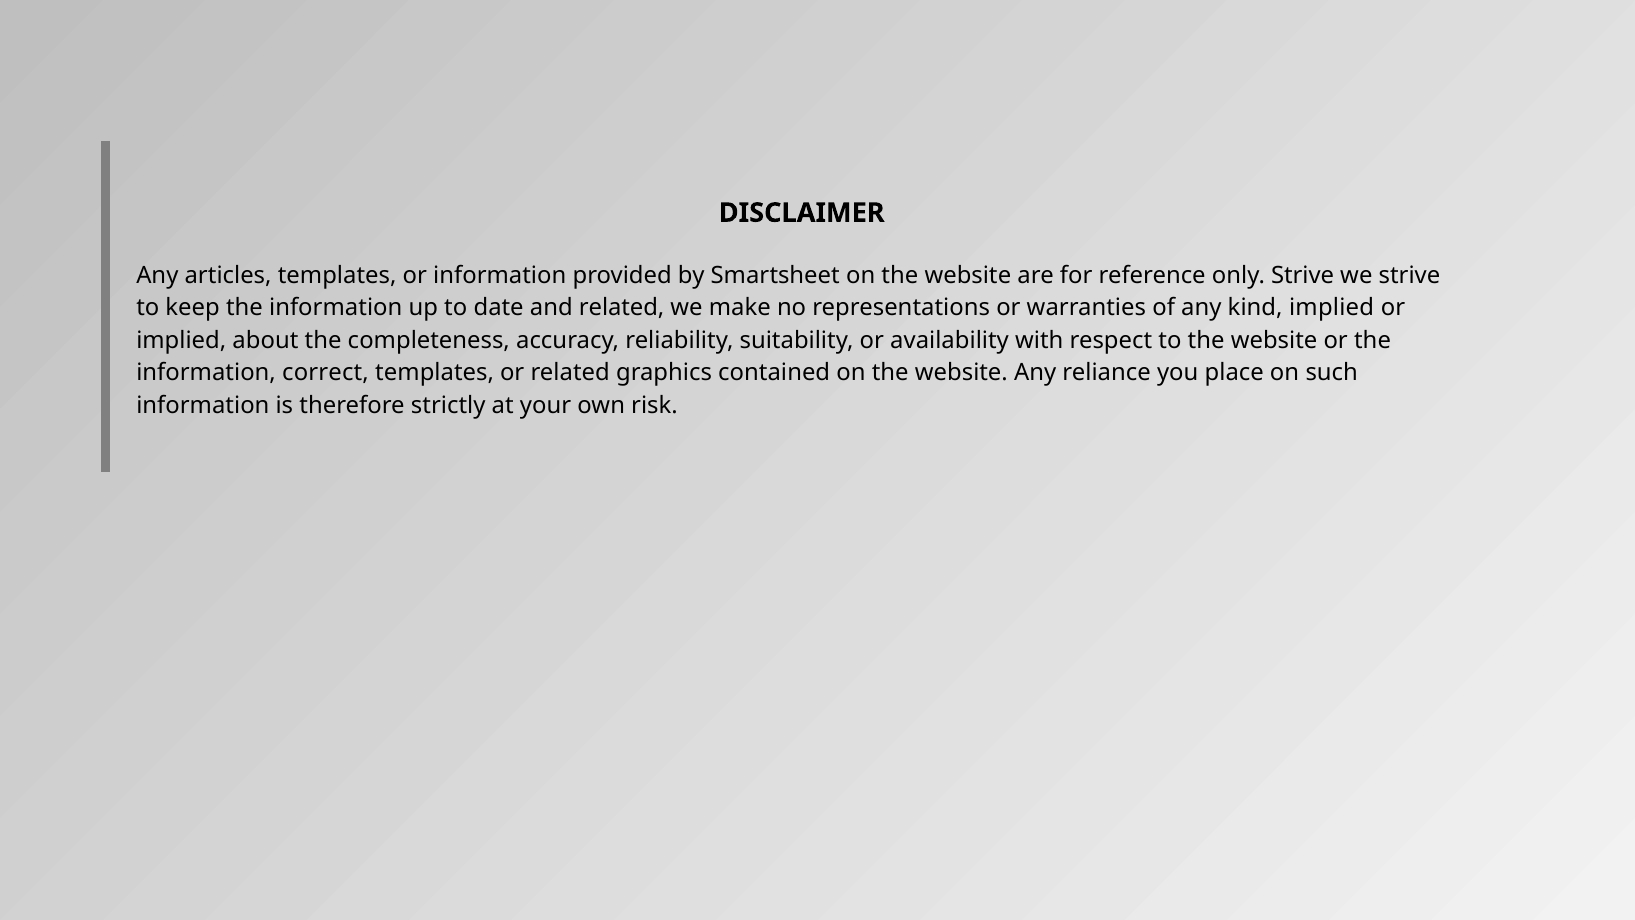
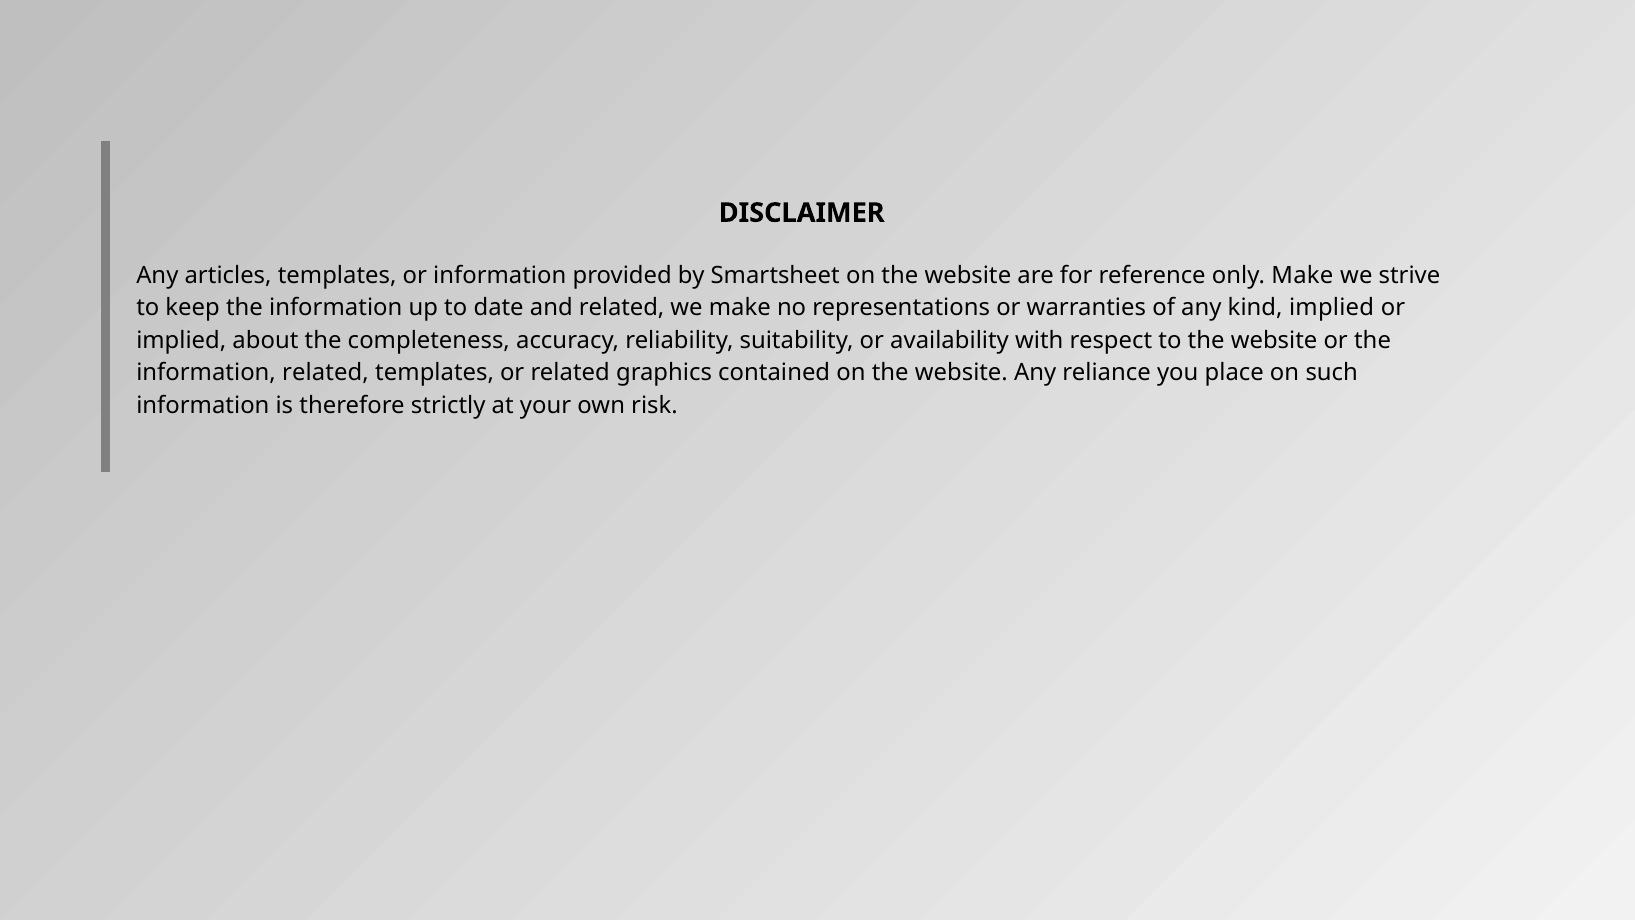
only Strive: Strive -> Make
information correct: correct -> related
